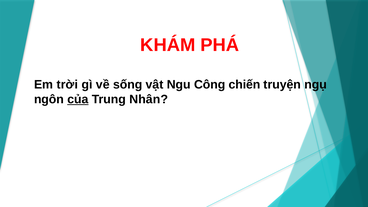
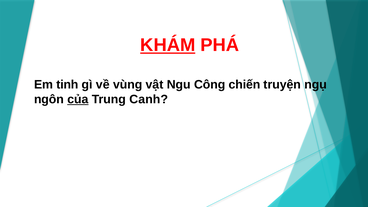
KHÁM underline: none -> present
trời: trời -> tinh
sống: sống -> vùng
Nhân: Nhân -> Canh
